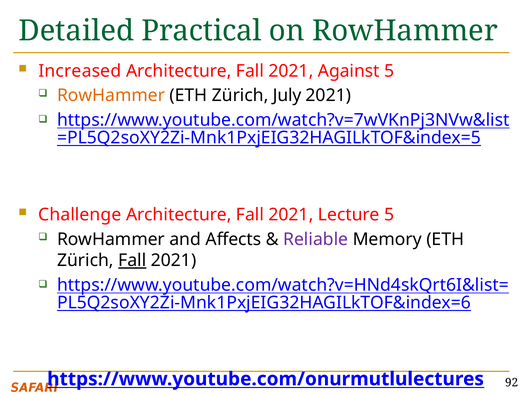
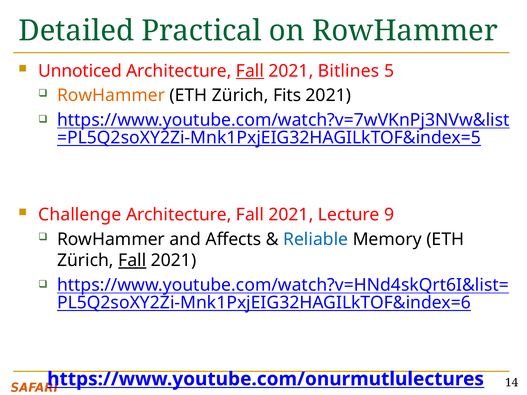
Increased: Increased -> Unnoticed
Fall at (250, 71) underline: none -> present
Against: Against -> Bitlines
July: July -> Fits
Lecture 5: 5 -> 9
Reliable colour: purple -> blue
92: 92 -> 14
